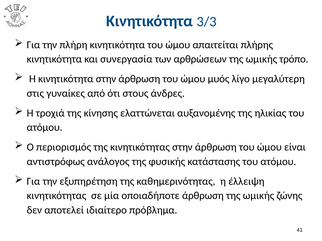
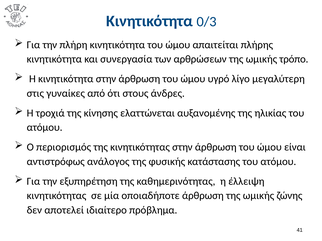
3/3: 3/3 -> 0/3
μυός: μυός -> υγρό
